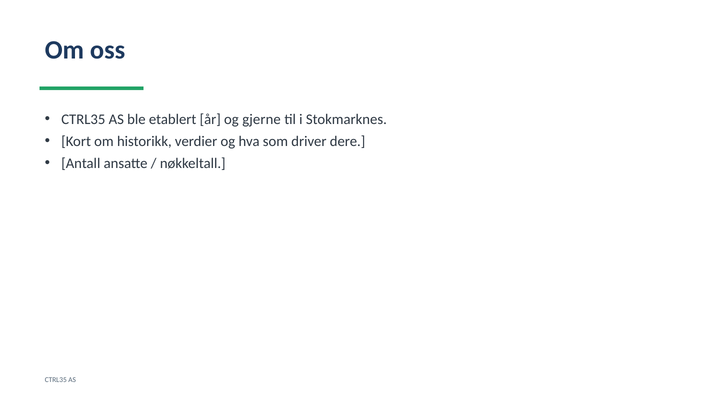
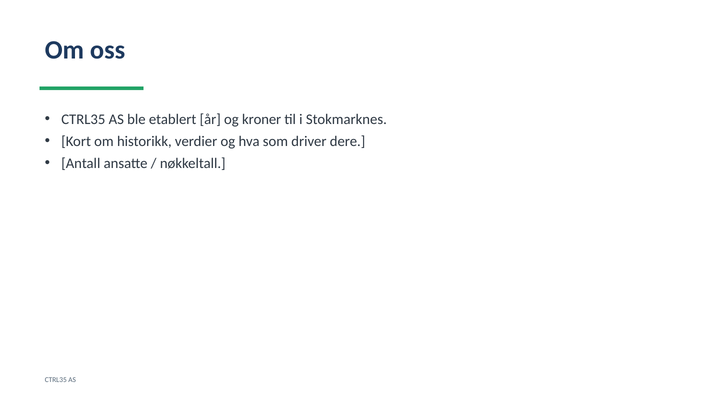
gjerne: gjerne -> kroner
